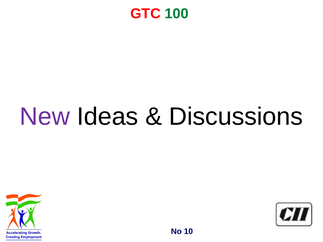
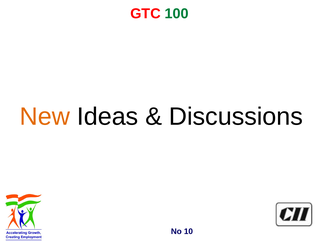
New colour: purple -> orange
